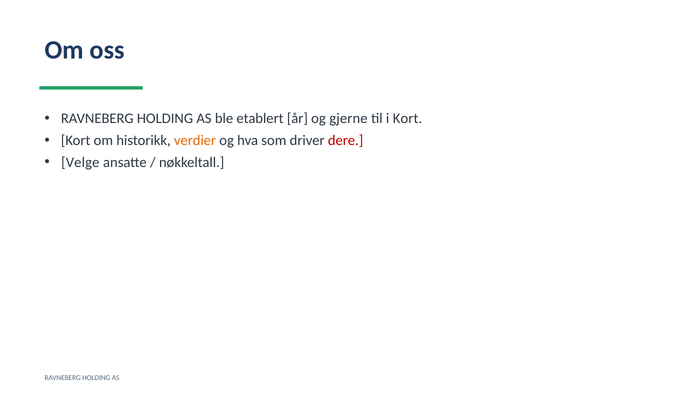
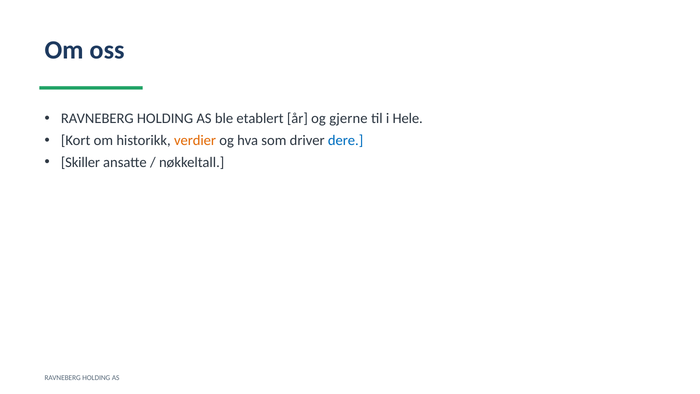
i Kort: Kort -> Hele
dere colour: red -> blue
Velge: Velge -> Skiller
